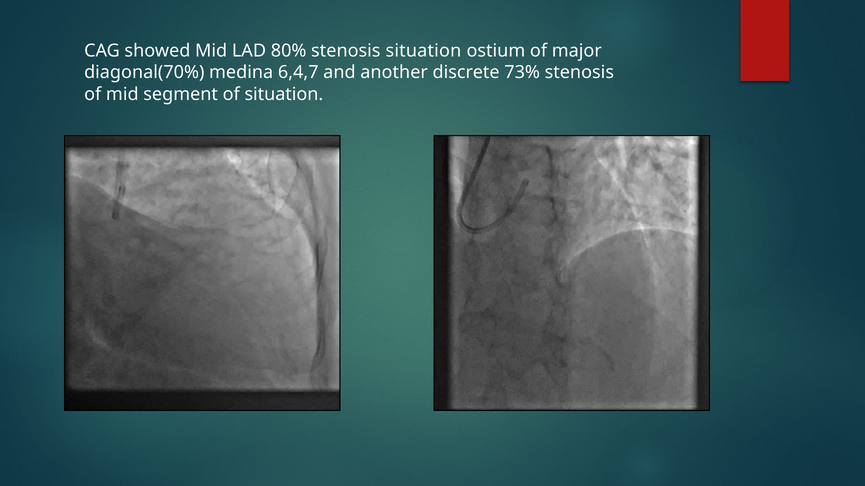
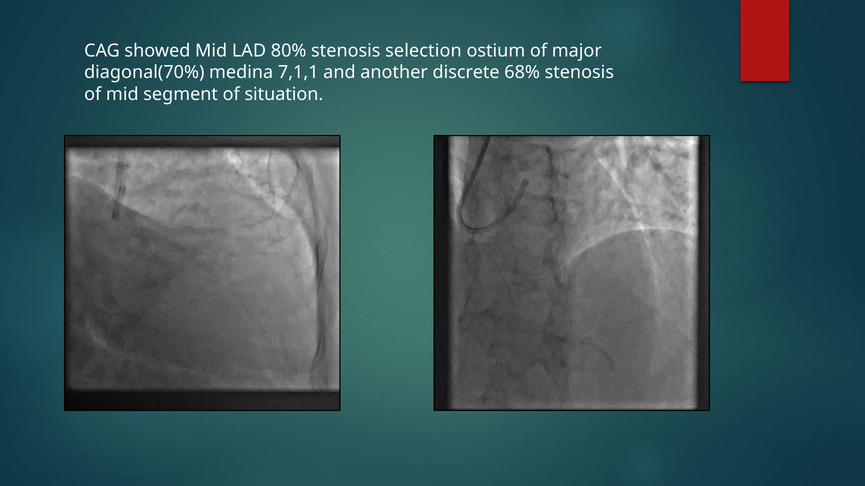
stenosis situation: situation -> selection
6,4,7: 6,4,7 -> 7,1,1
73%: 73% -> 68%
